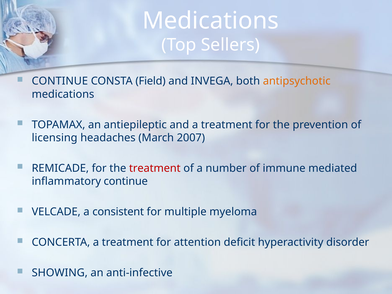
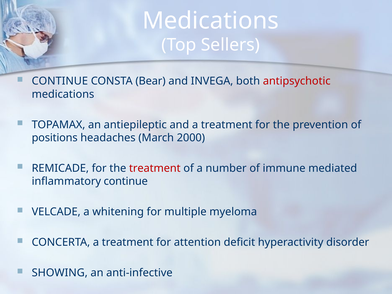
Field: Field -> Bear
antipsychotic colour: orange -> red
licensing: licensing -> positions
2007: 2007 -> 2000
consistent: consistent -> whitening
